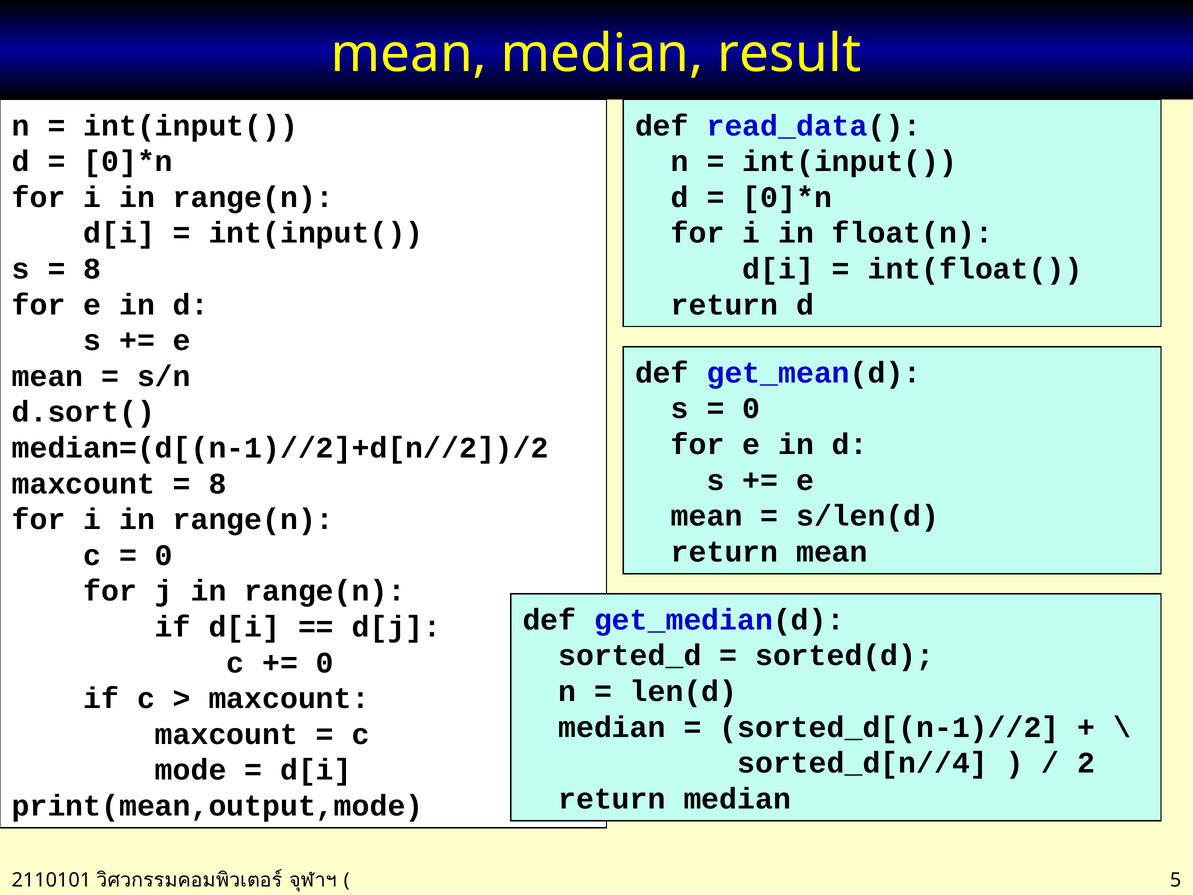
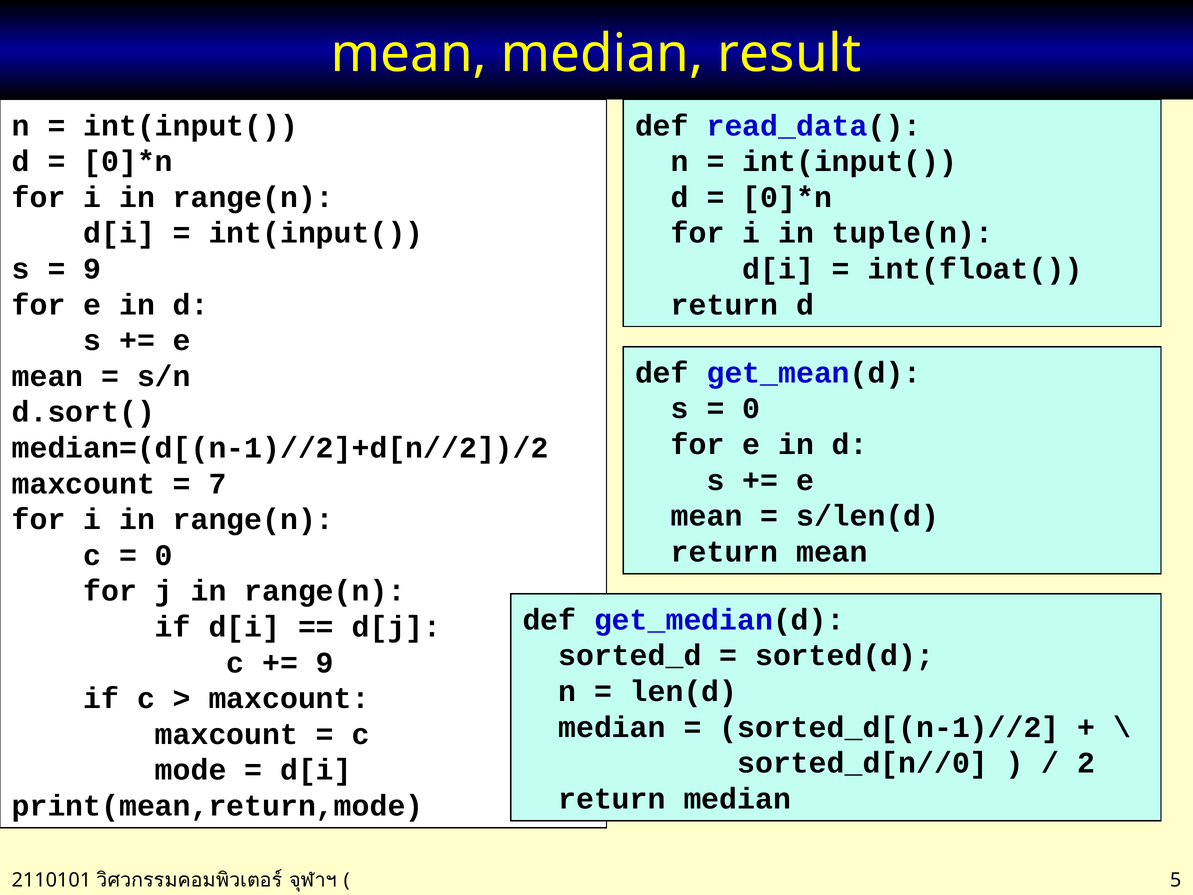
float(n: float(n -> tuple(n
8 at (92, 269): 8 -> 9
8 at (218, 484): 8 -> 7
0 at (325, 663): 0 -> 9
sorted_d[n//4: sorted_d[n//4 -> sorted_d[n//0
print(mean,output,mode: print(mean,output,mode -> print(mean,return,mode
